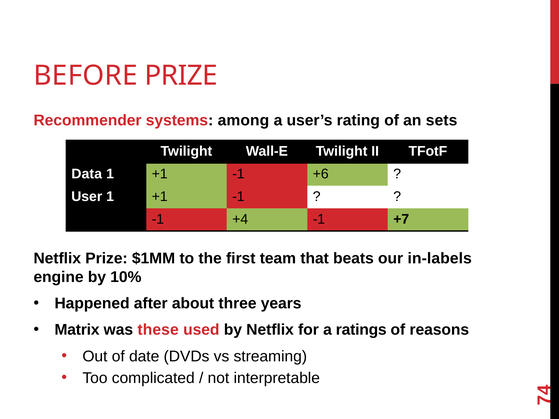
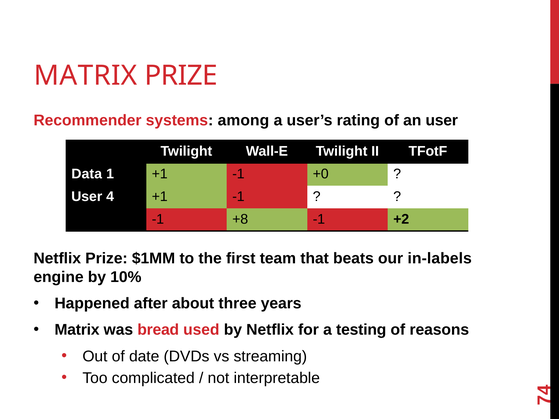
BEFORE at (86, 76): BEFORE -> MATRIX
an sets: sets -> user
+6: +6 -> +0
User 1: 1 -> 4
+4: +4 -> +8
+7: +7 -> +2
these: these -> bread
ratings: ratings -> testing
